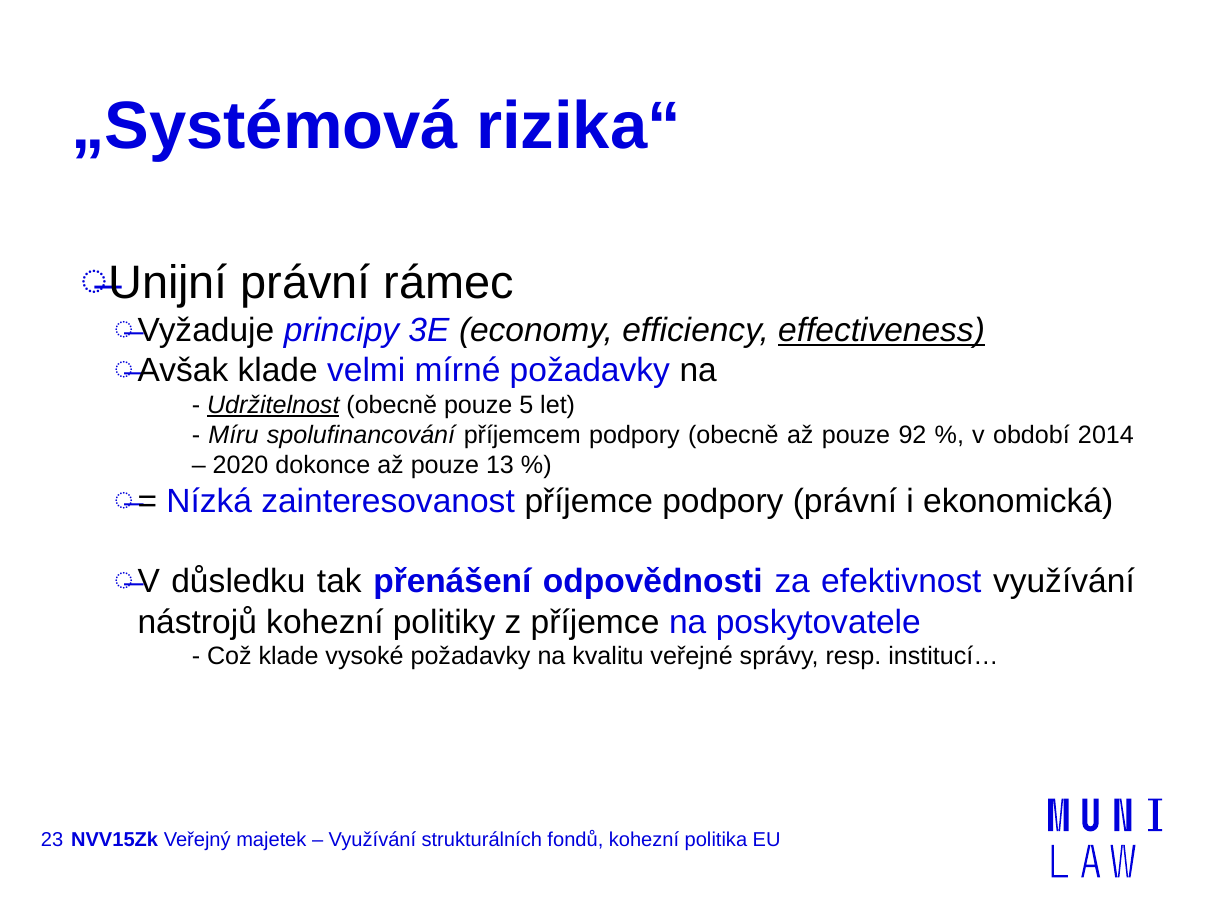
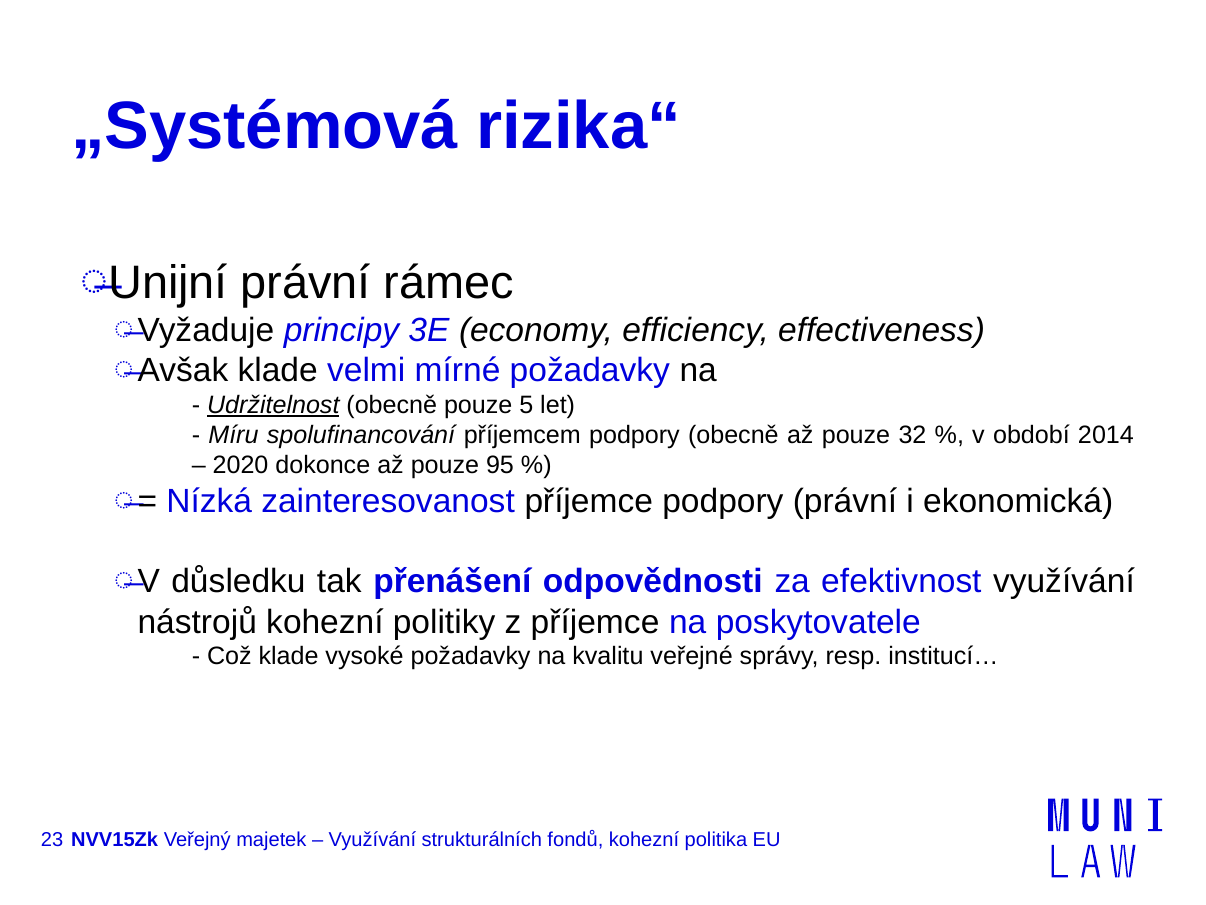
effectiveness underline: present -> none
92: 92 -> 32
13: 13 -> 95
